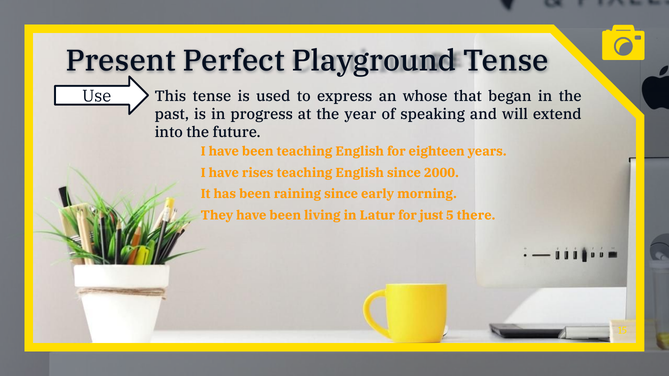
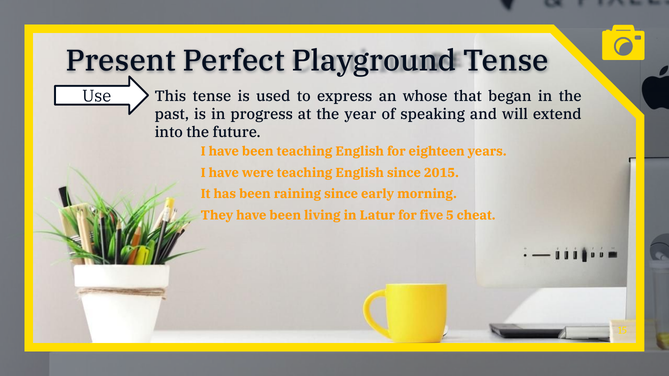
rises: rises -> were
2000: 2000 -> 2015
just: just -> five
there: there -> cheat
